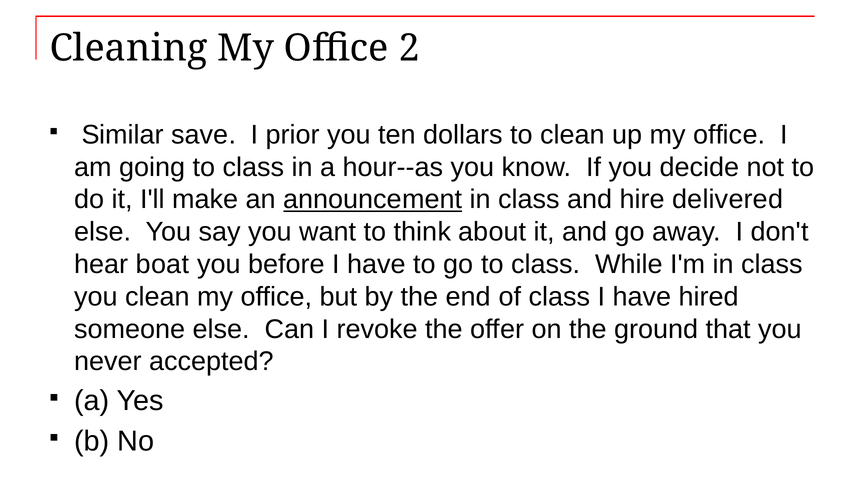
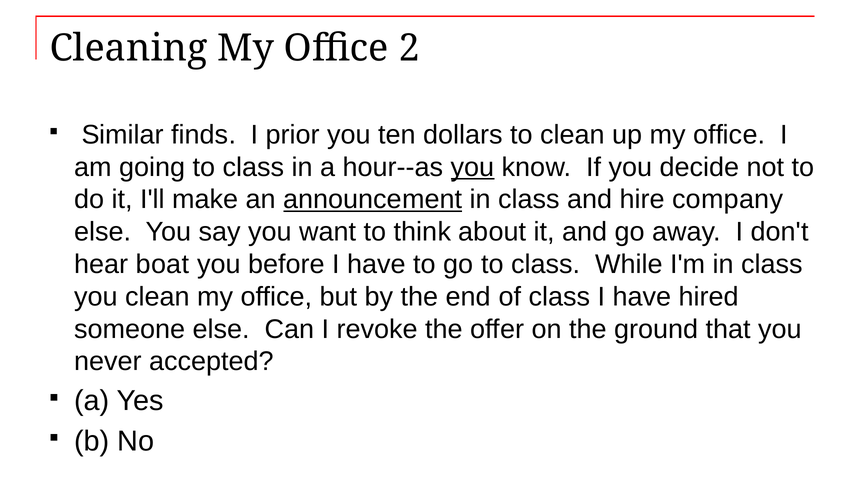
save: save -> finds
you at (473, 167) underline: none -> present
delivered: delivered -> company
